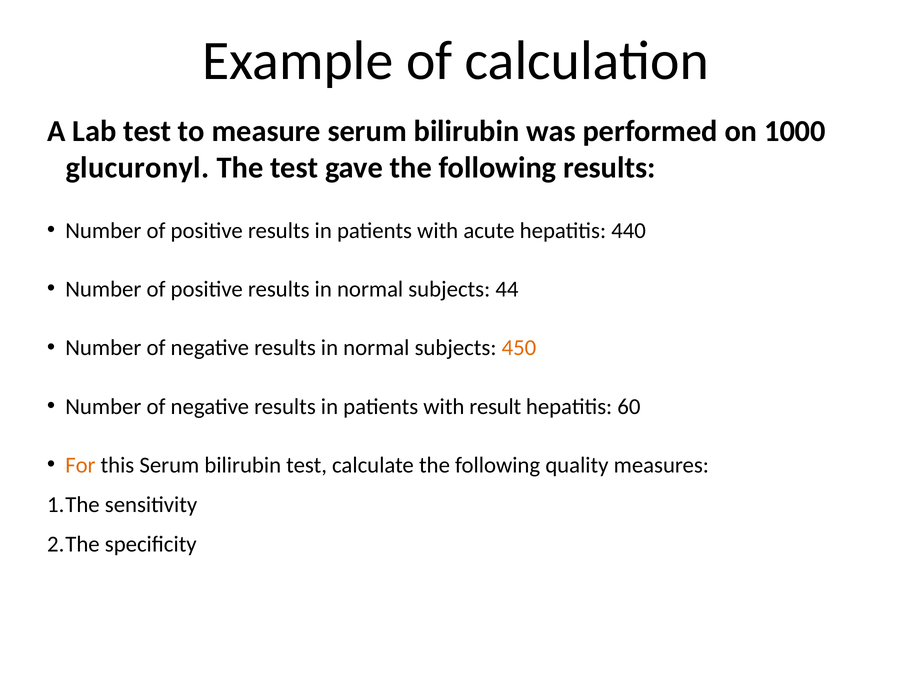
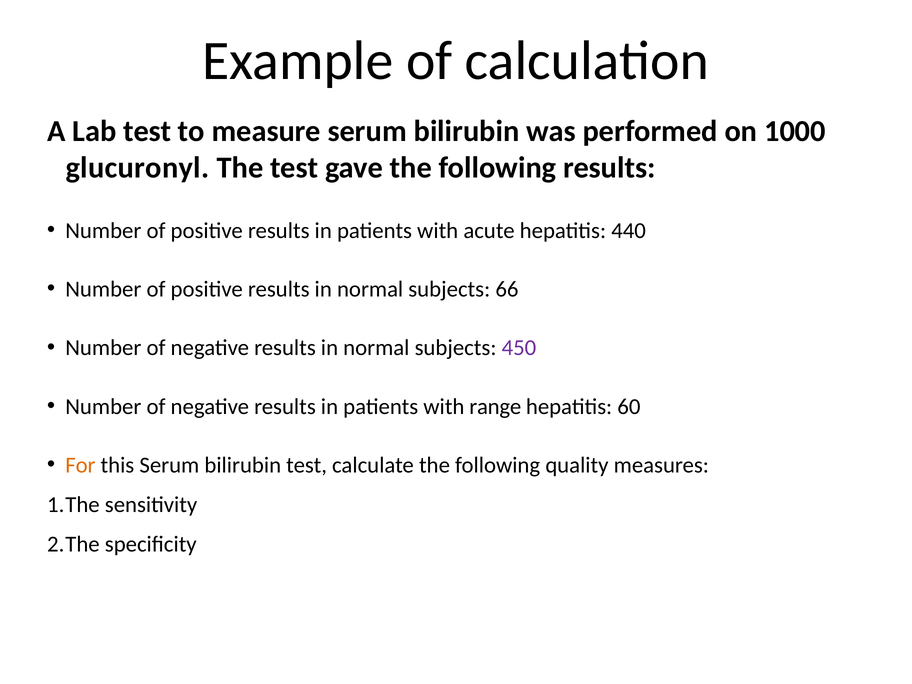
44: 44 -> 66
450 colour: orange -> purple
result: result -> range
